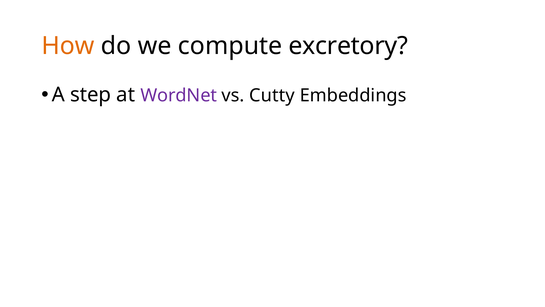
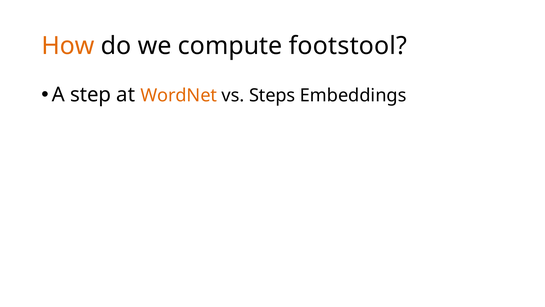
excretory: excretory -> footstool
WordNet colour: purple -> orange
Cutty: Cutty -> Steps
